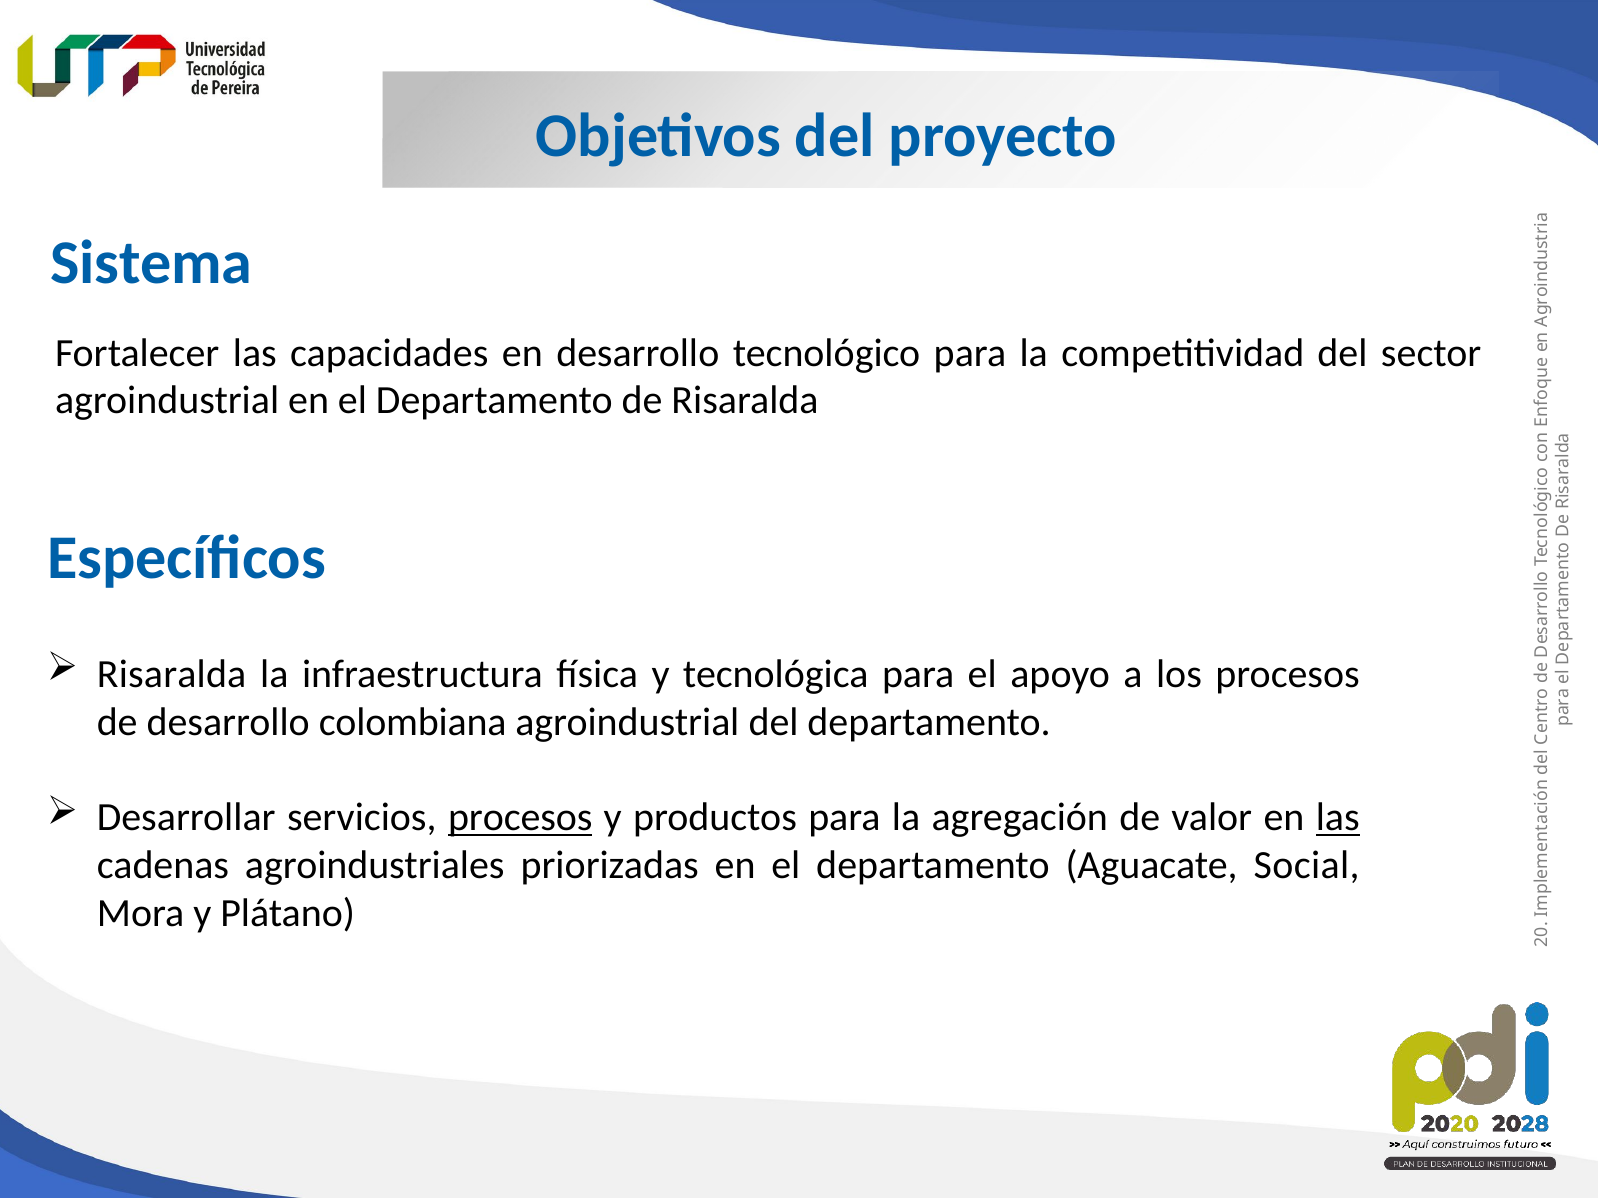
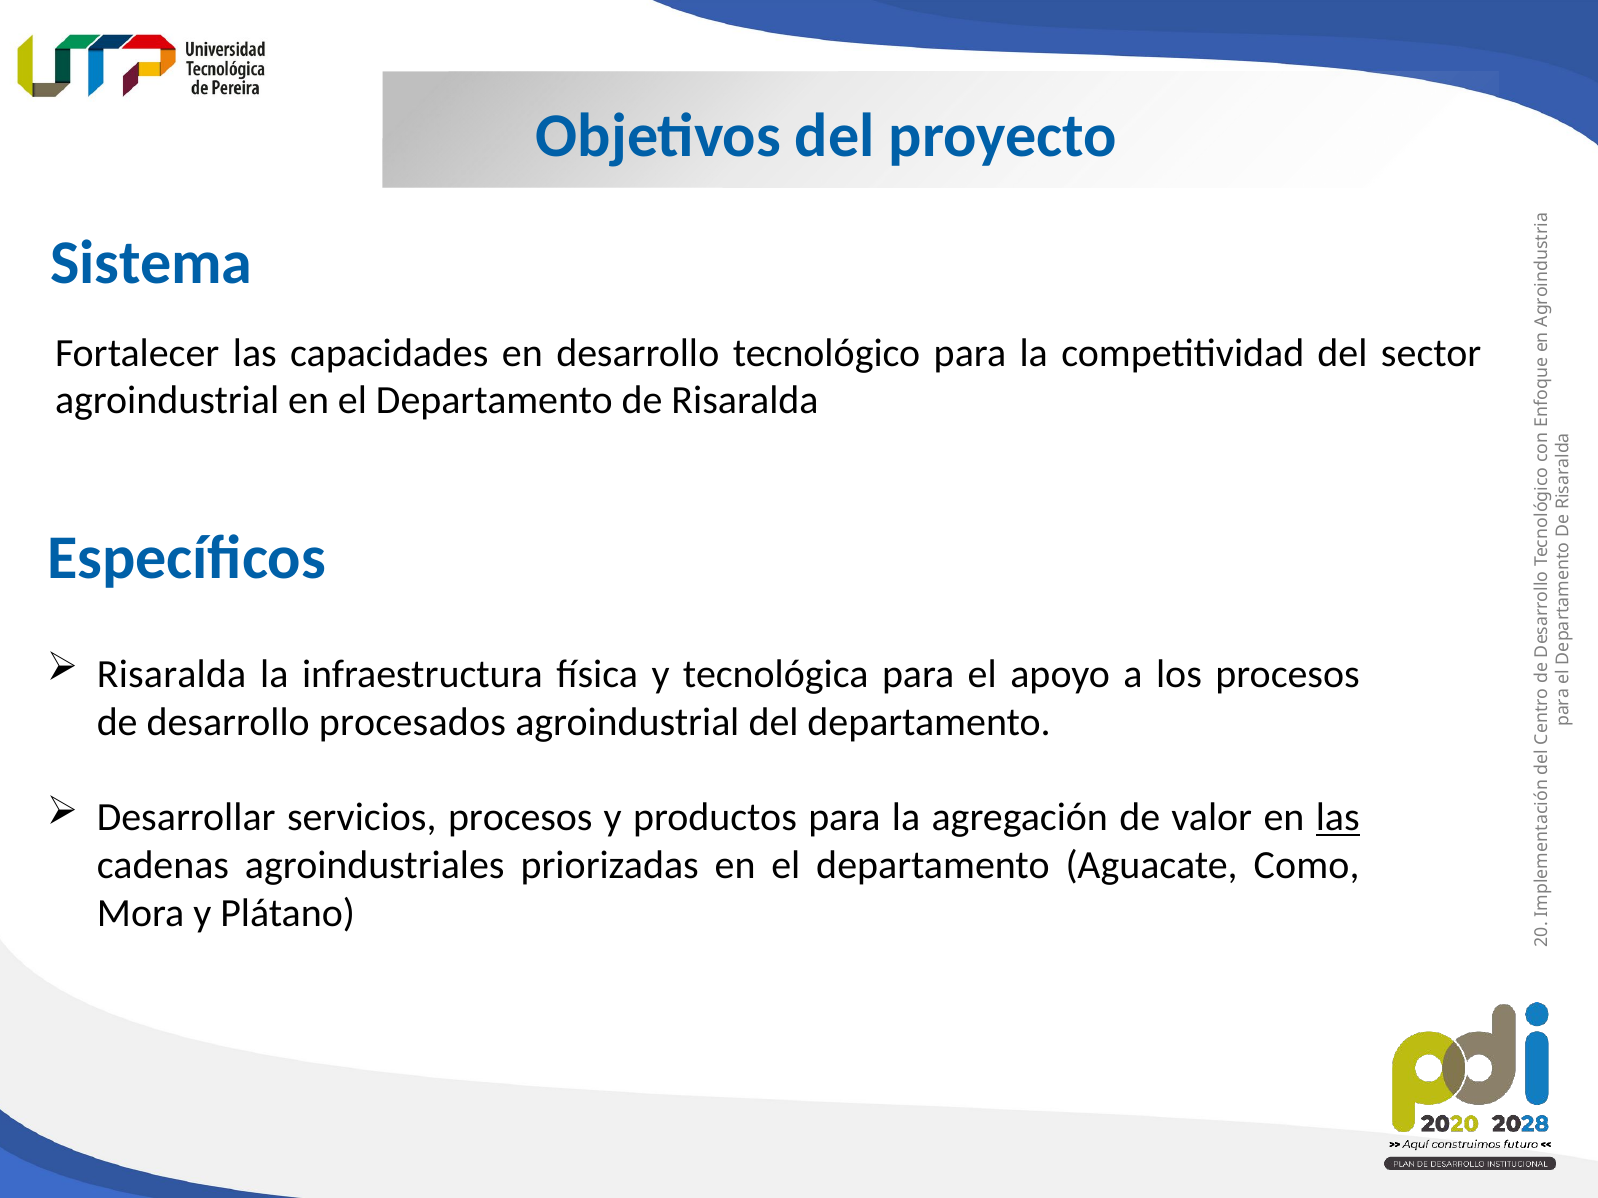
colombiana: colombiana -> procesados
procesos at (520, 818) underline: present -> none
Social: Social -> Como
